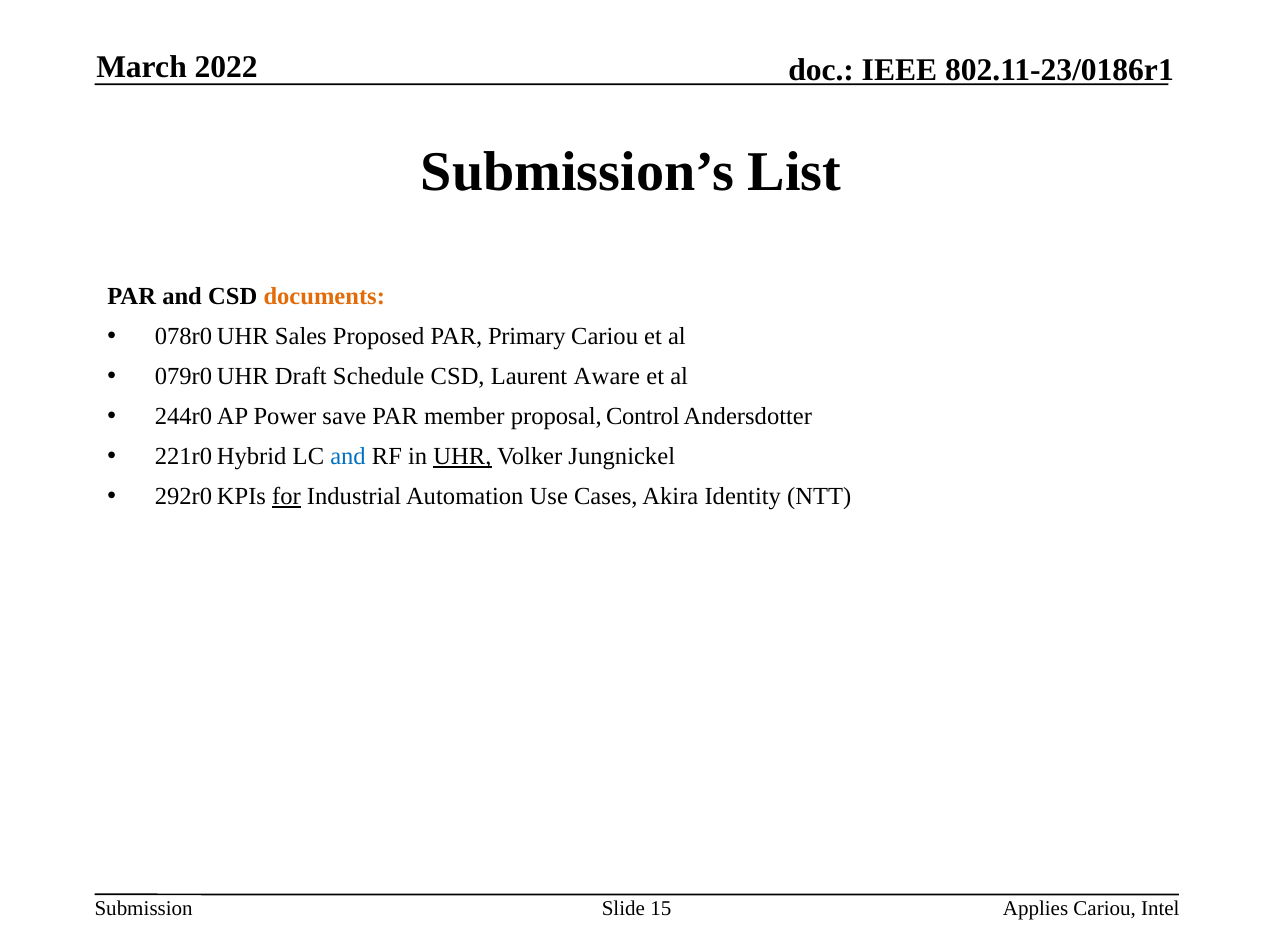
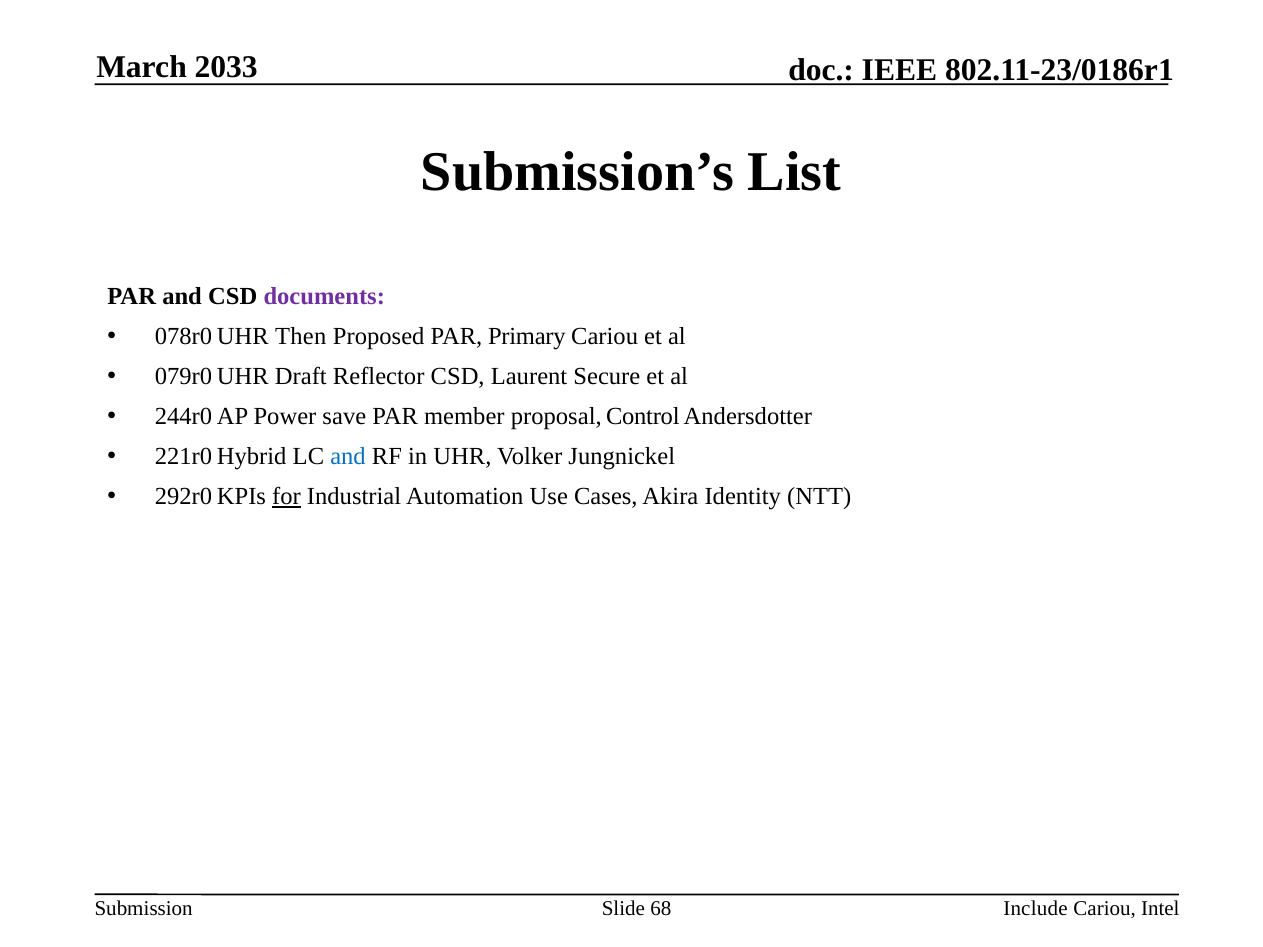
2022: 2022 -> 2033
documents colour: orange -> purple
Sales: Sales -> Then
Schedule: Schedule -> Reflector
Aware: Aware -> Secure
UHR underline: present -> none
15: 15 -> 68
Applies: Applies -> Include
